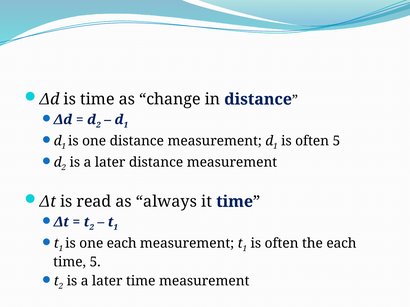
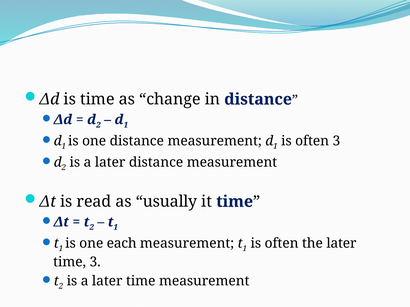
often 5: 5 -> 3
always: always -> usually
the each: each -> later
time 5: 5 -> 3
